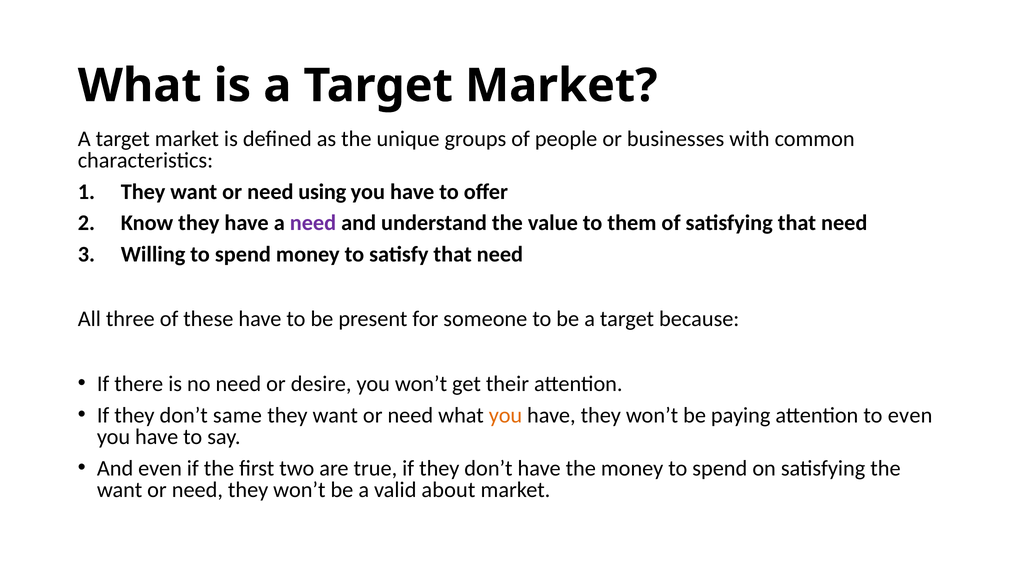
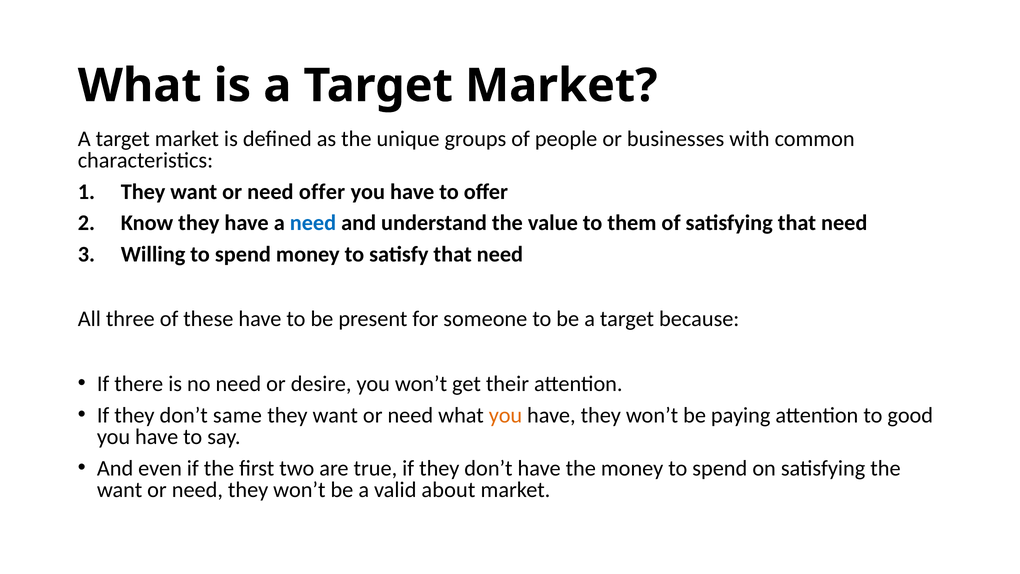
need using: using -> offer
need at (313, 223) colour: purple -> blue
to even: even -> good
